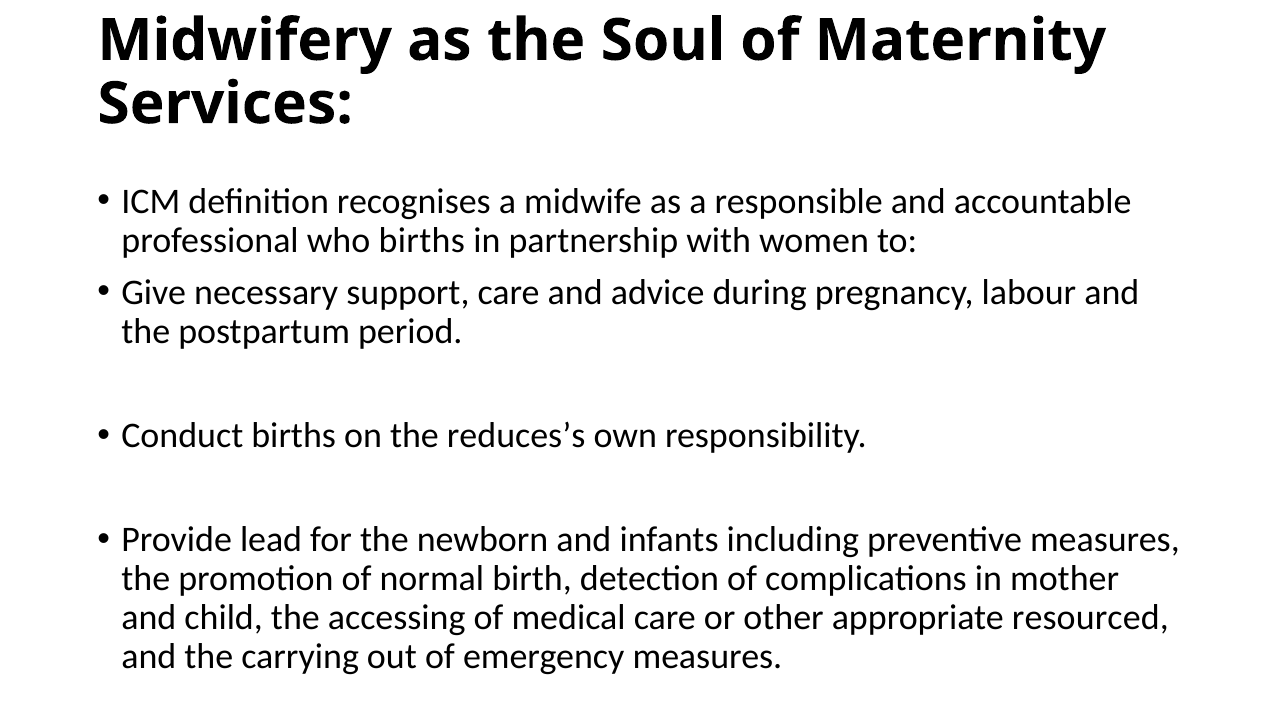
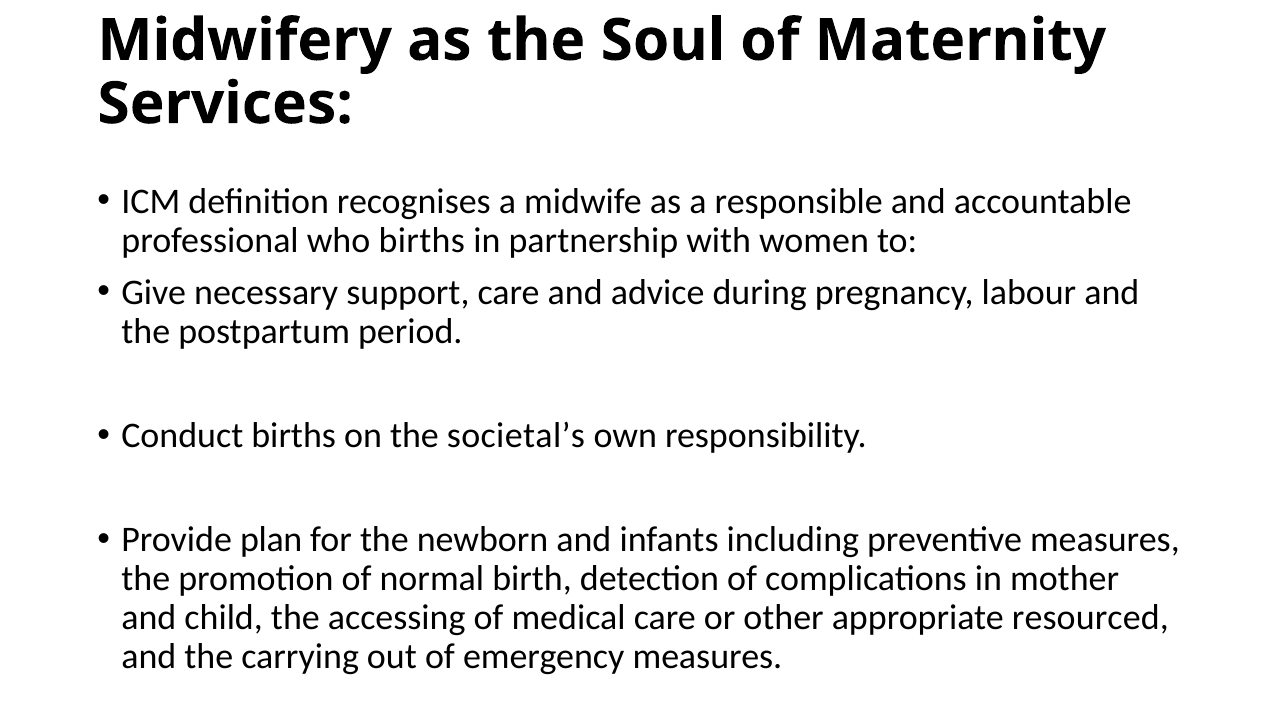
reduces’s: reduces’s -> societal’s
lead: lead -> plan
